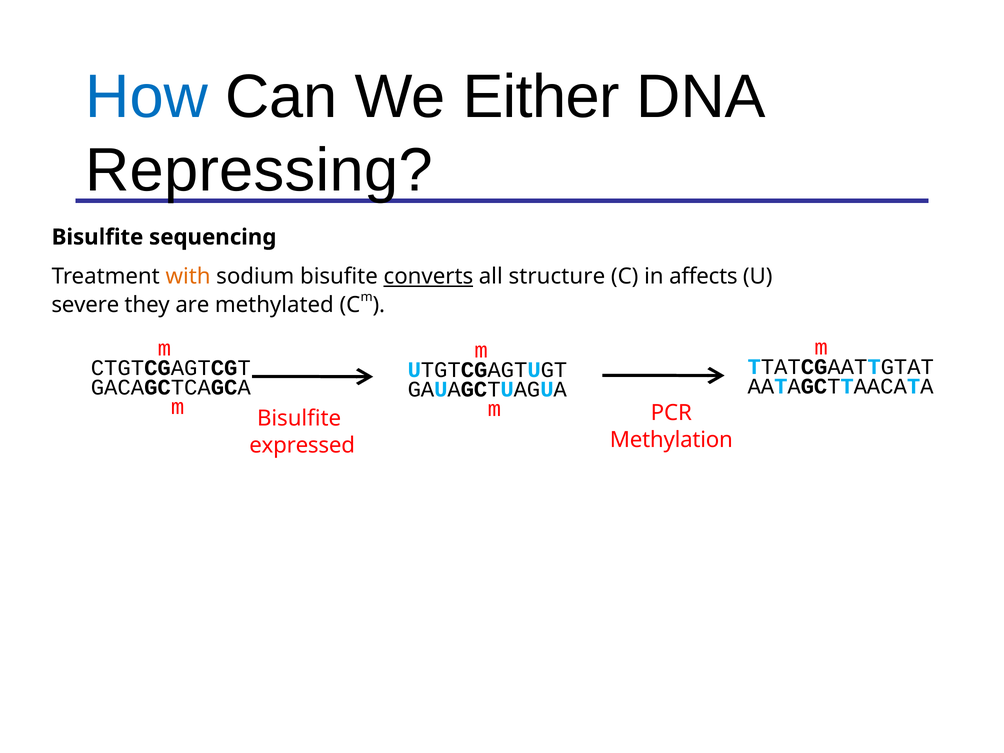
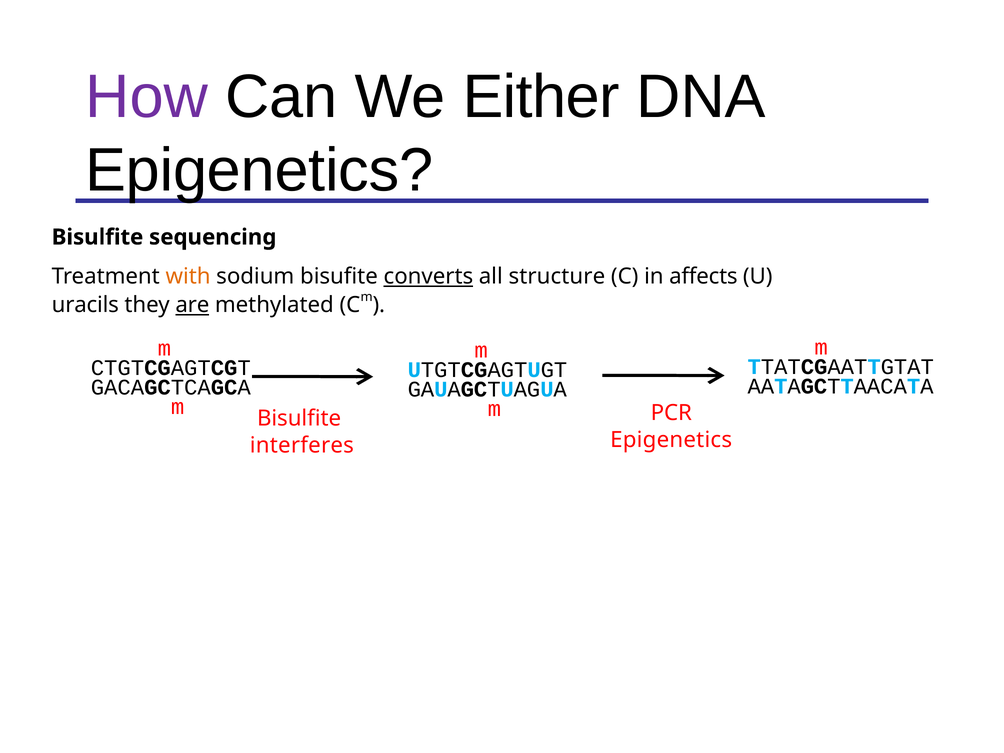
How colour: blue -> purple
Repressing at (259, 171): Repressing -> Epigenetics
severe: severe -> uracils
are underline: none -> present
Methylation at (671, 440): Methylation -> Epigenetics
expressed: expressed -> interferes
